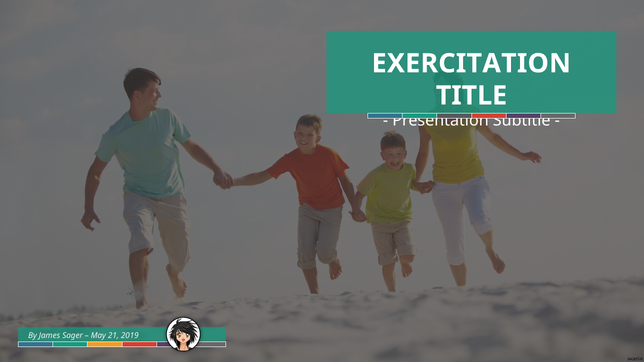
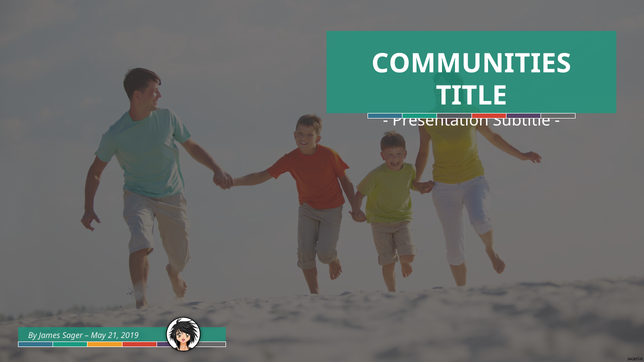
EXERCITATION: EXERCITATION -> COMMUNITIES
